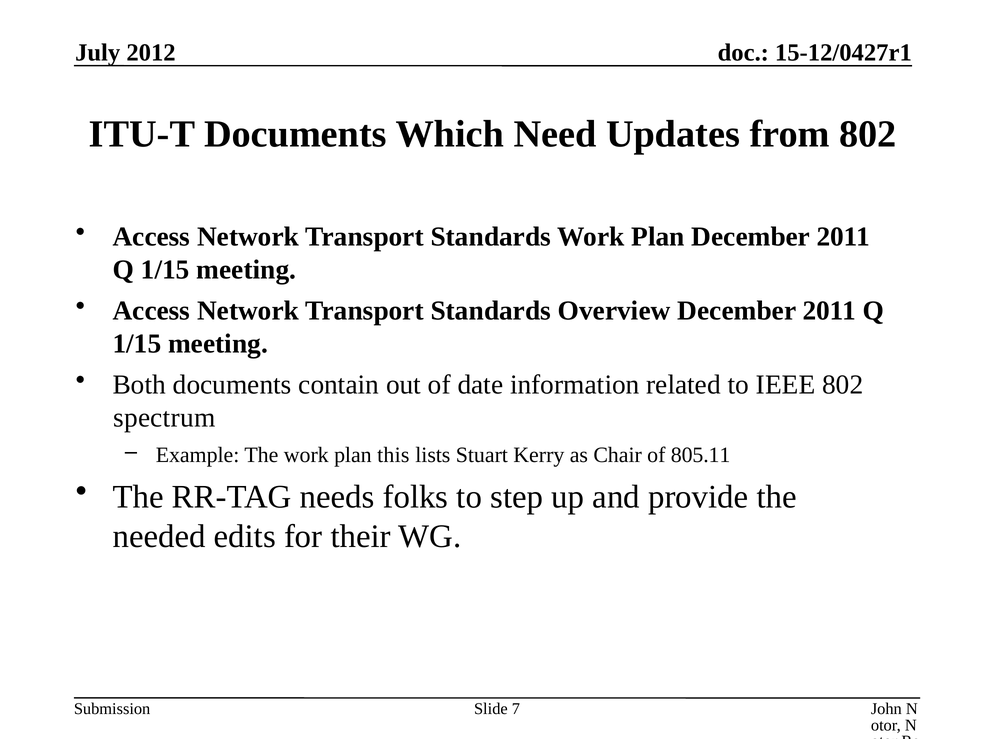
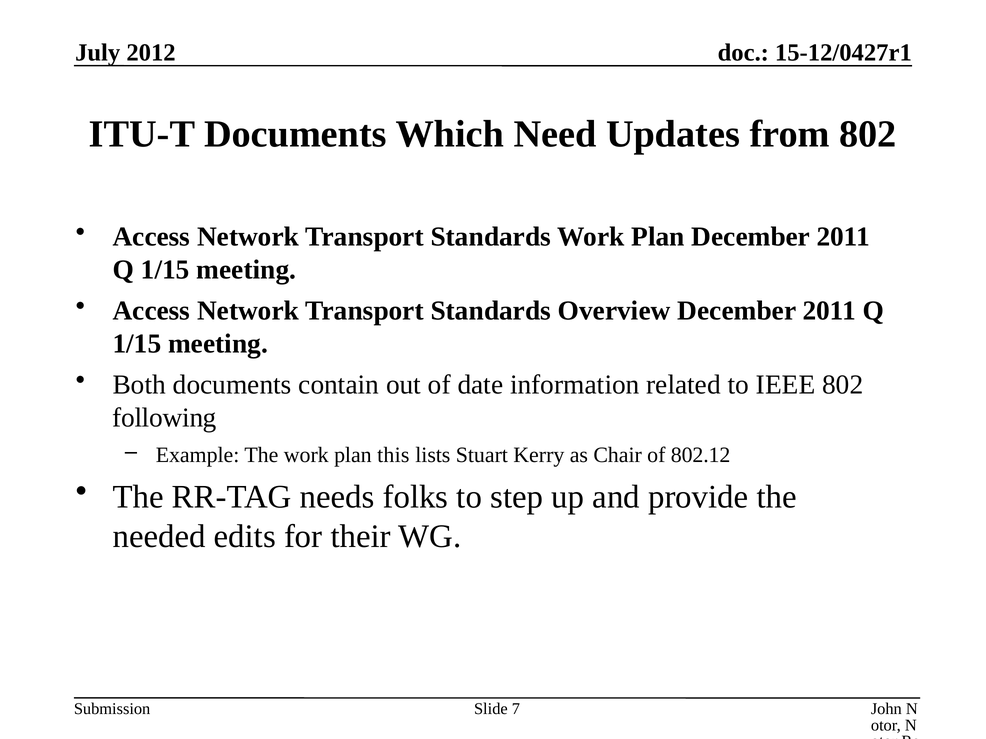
spectrum: spectrum -> following
805.11: 805.11 -> 802.12
